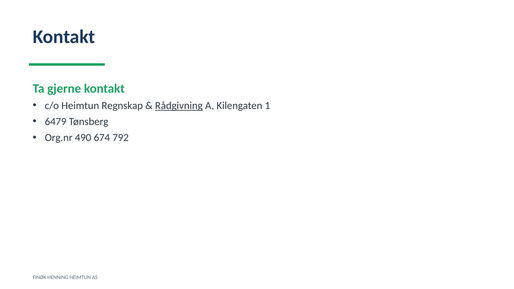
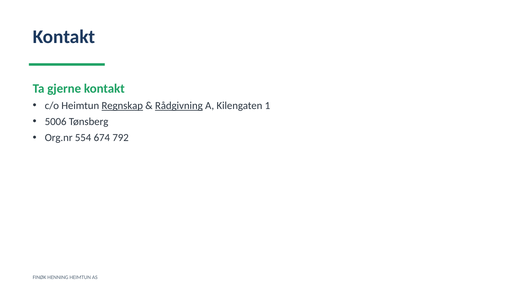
Regnskap underline: none -> present
6479: 6479 -> 5006
490: 490 -> 554
